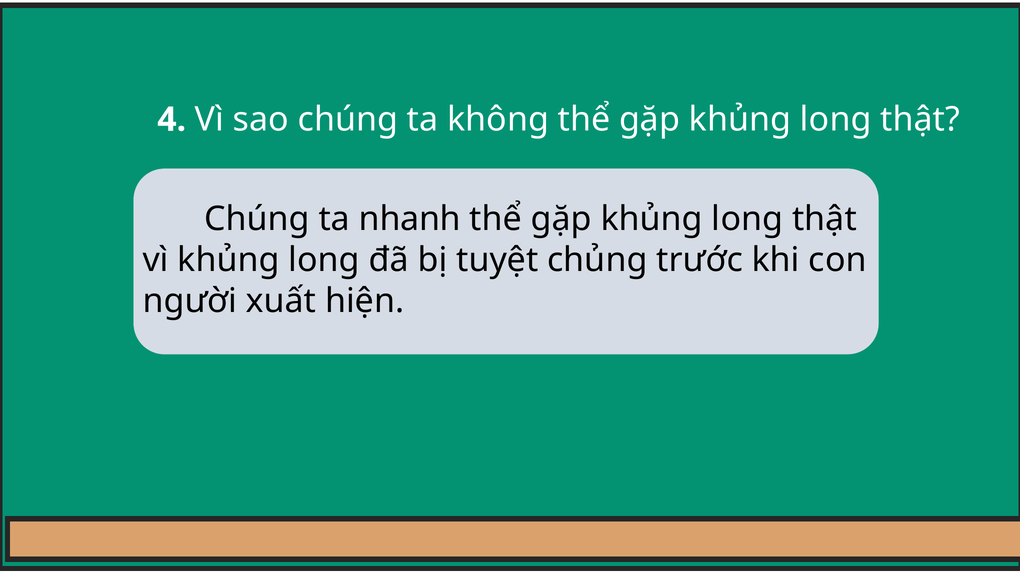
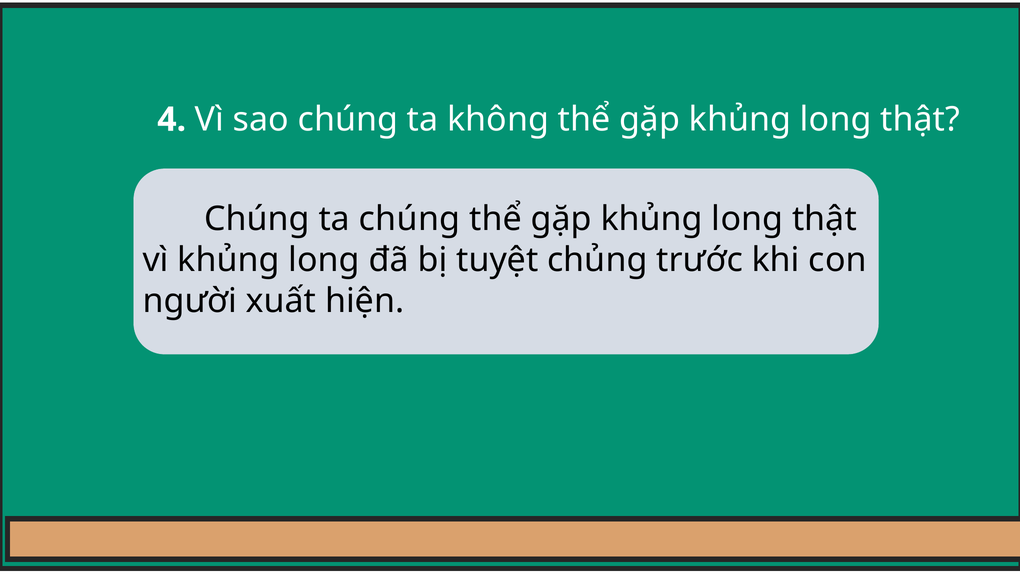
ta nhanh: nhanh -> chúng
